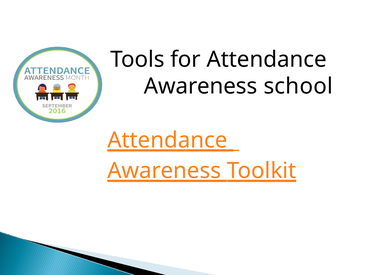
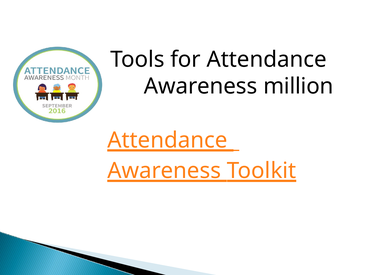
school: school -> million
